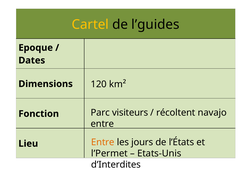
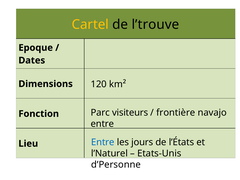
l’guides: l’guides -> l’trouve
récoltent: récoltent -> frontière
Entre at (103, 142) colour: orange -> blue
l’Permet: l’Permet -> l’Naturel
d’Interdites: d’Interdites -> d’Personne
